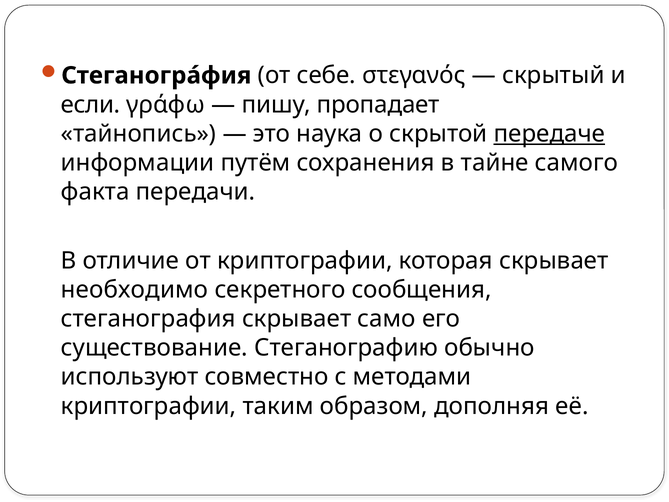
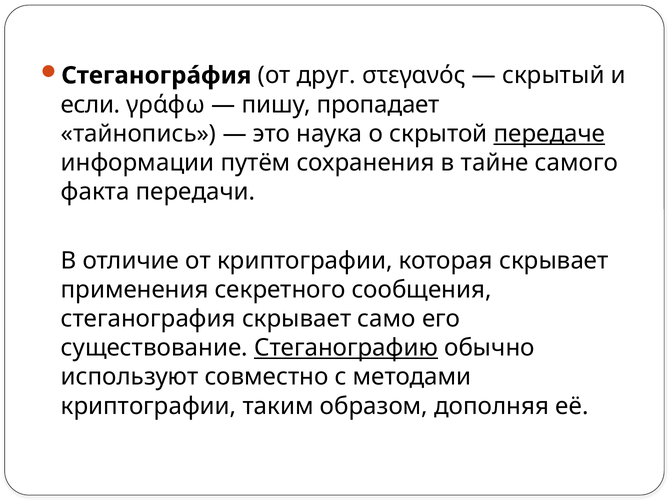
себе: себе -> друг
необходимо: необходимо -> применения
Стеганографию underline: none -> present
